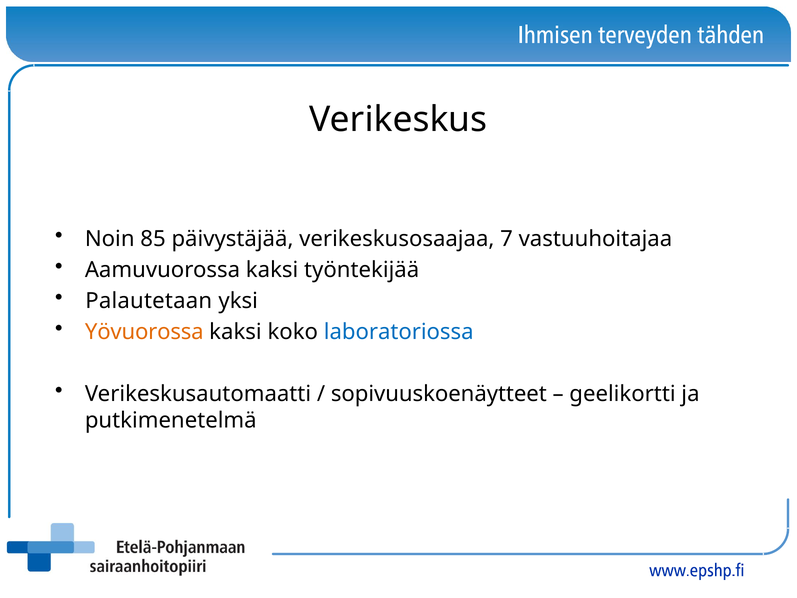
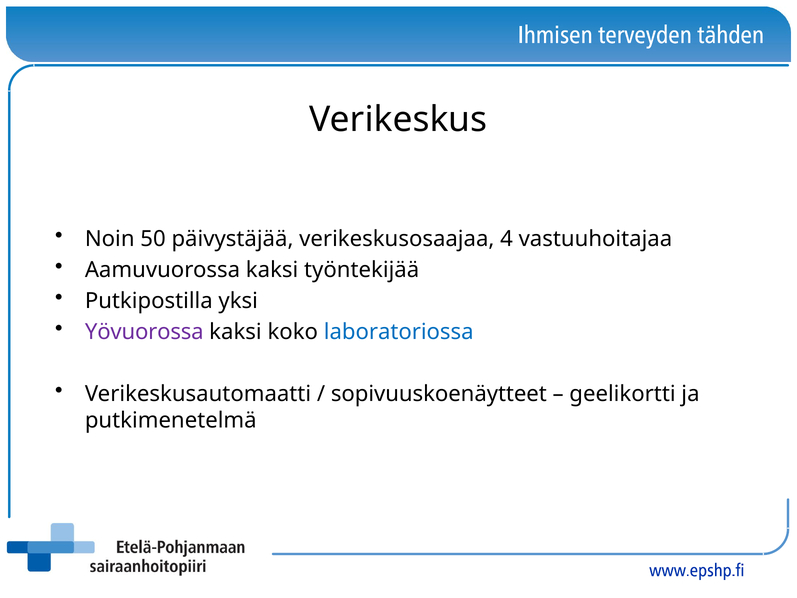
85: 85 -> 50
7: 7 -> 4
Palautetaan: Palautetaan -> Putkipostilla
Yövuorossa colour: orange -> purple
